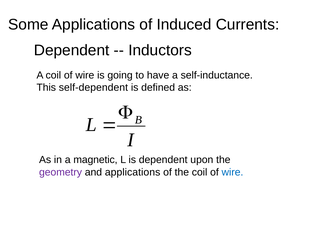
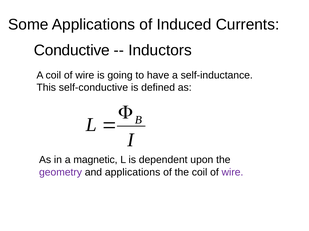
Dependent at (72, 50): Dependent -> Conductive
self-dependent: self-dependent -> self-conductive
wire at (232, 173) colour: blue -> purple
